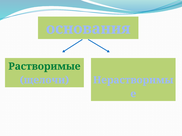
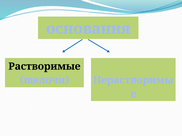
Растворимые colour: green -> black
